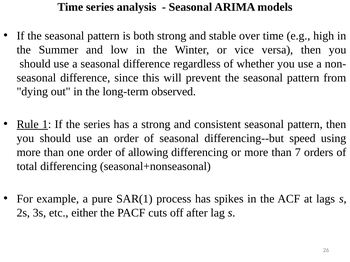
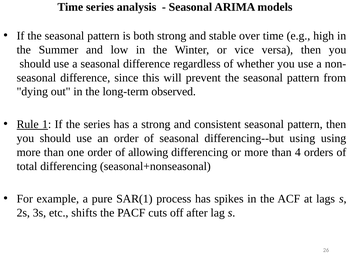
differencing--but speed: speed -> using
7: 7 -> 4
either: either -> shifts
